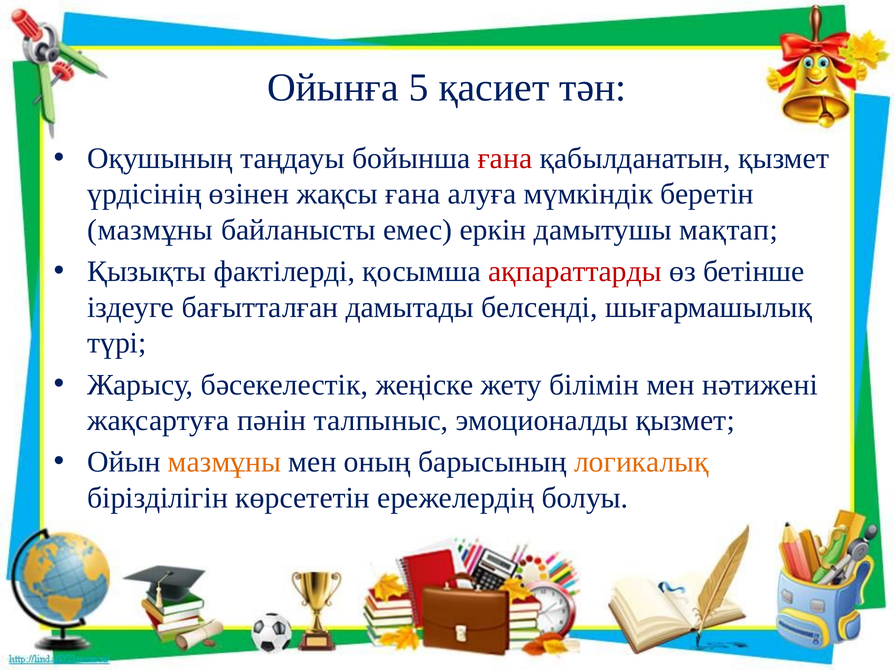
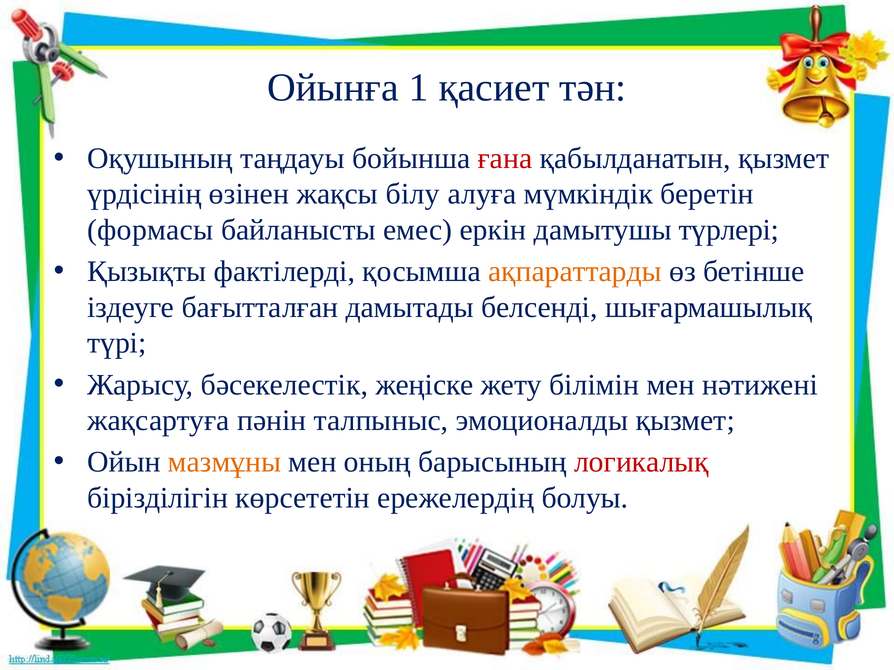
5: 5 -> 1
жақсы ғана: ғана -> білу
мазмұны at (150, 230): мазмұны -> формасы
мақтап: мақтап -> түрлері
ақпараттарды colour: red -> orange
логикалық colour: orange -> red
